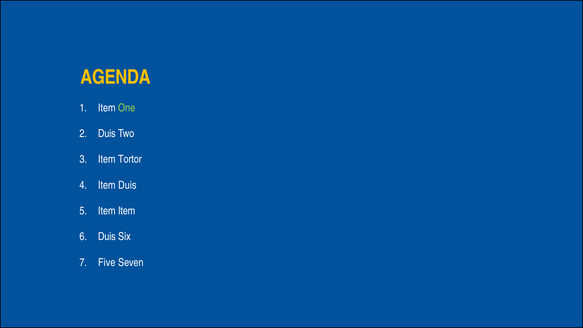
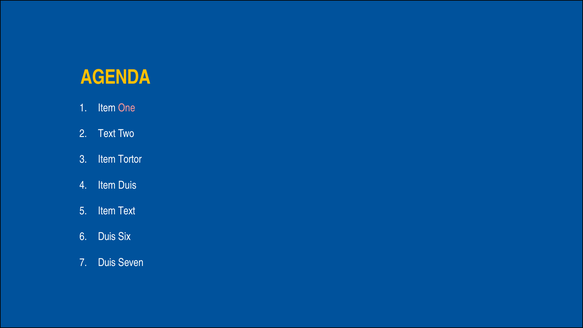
One colour: light green -> pink
Duis at (107, 134): Duis -> Text
Item Item: Item -> Text
Five at (107, 262): Five -> Duis
